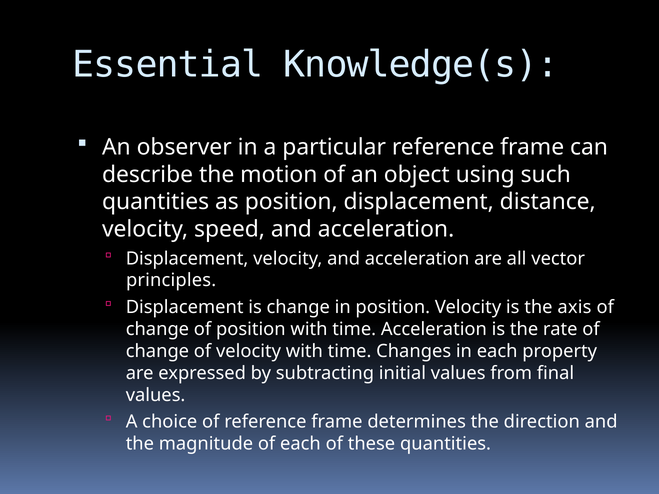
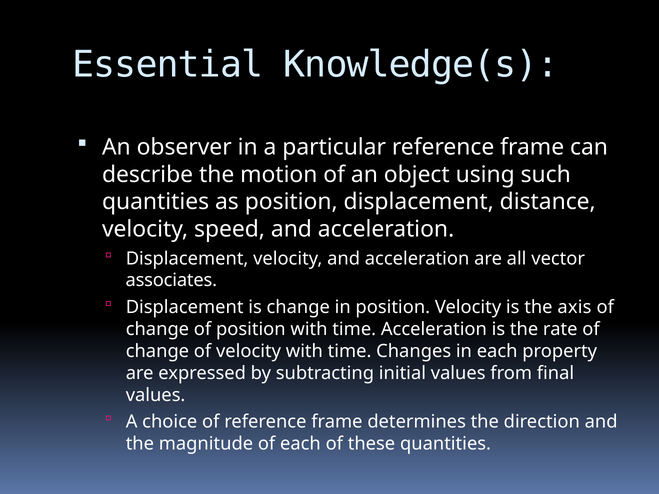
principles: principles -> associates
